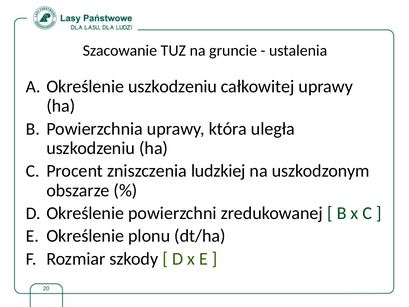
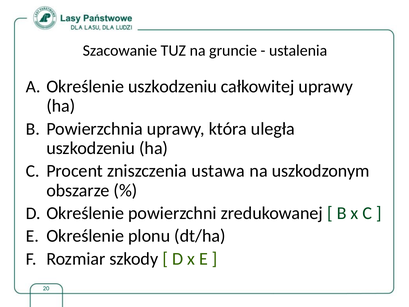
ludzkiej: ludzkiej -> ustawa
